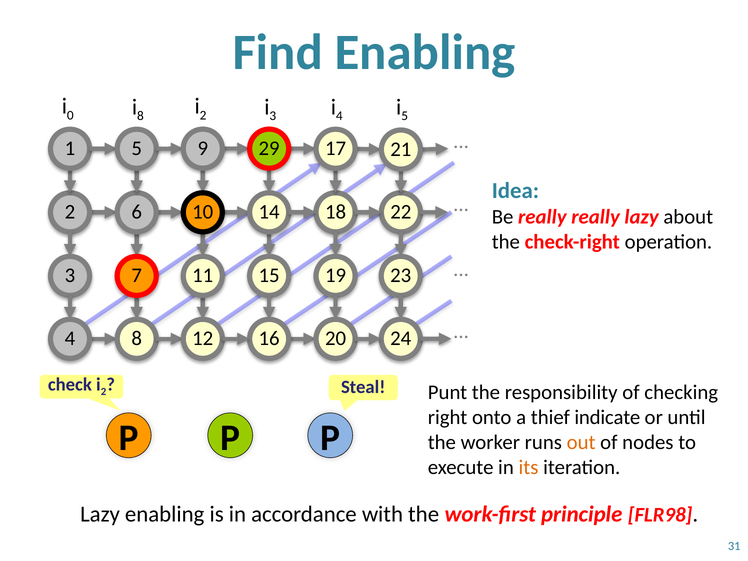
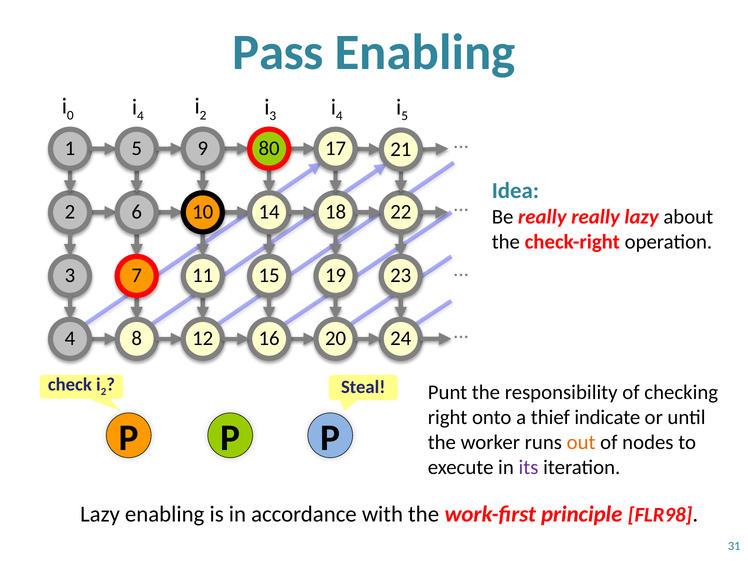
Find: Find -> Pass
8 at (140, 116): 8 -> 4
29: 29 -> 80
its colour: orange -> purple
